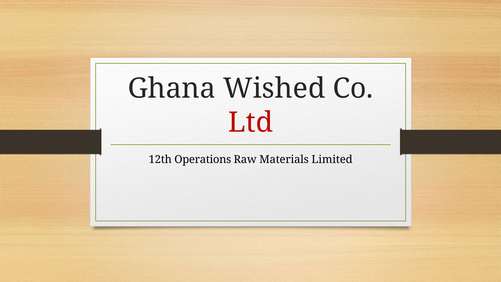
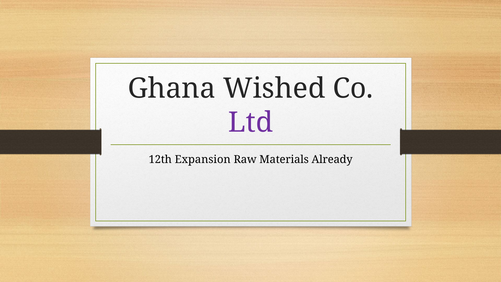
Ltd colour: red -> purple
Operations: Operations -> Expansion
Limited: Limited -> Already
